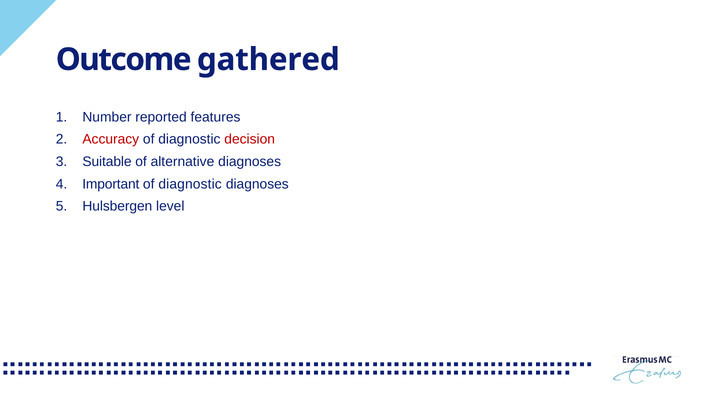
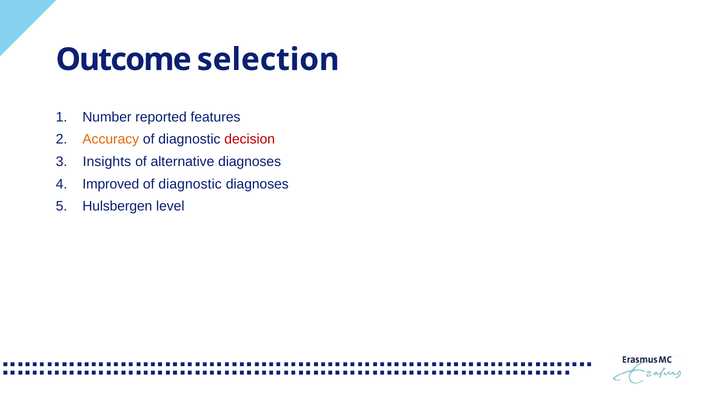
gathered: gathered -> selection
Accuracy colour: red -> orange
Suitable: Suitable -> Insights
Important: Important -> Improved
